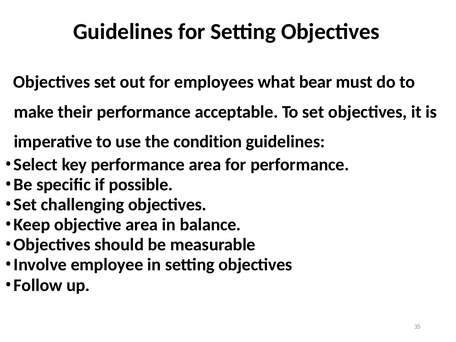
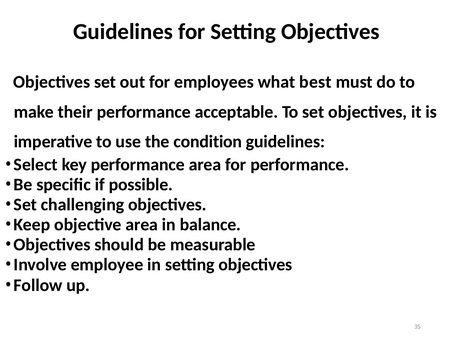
bear: bear -> best
